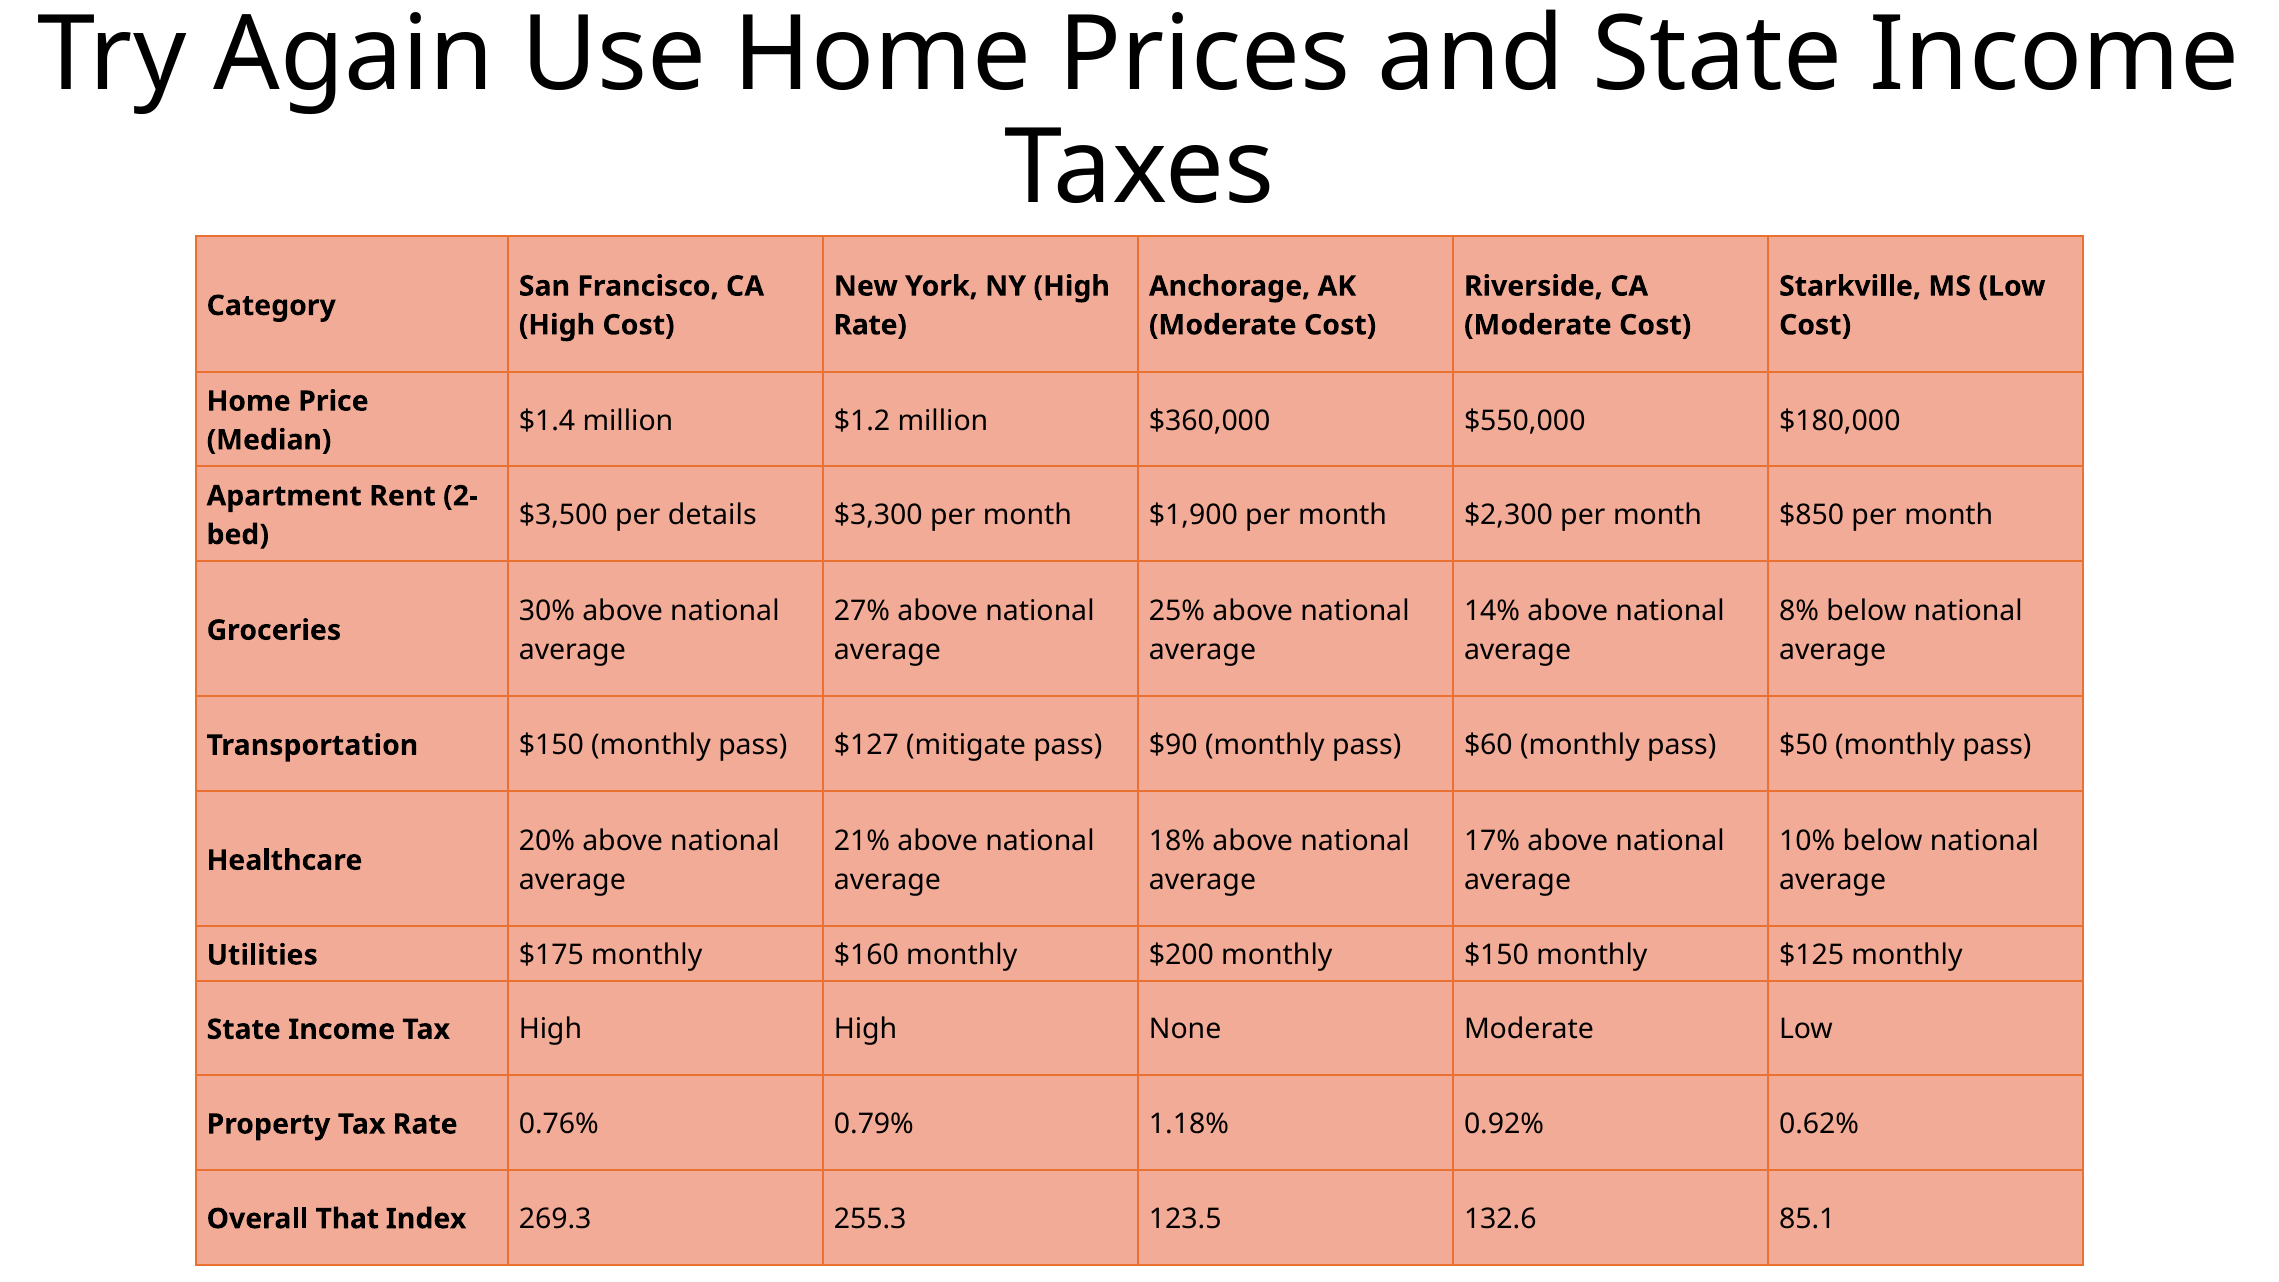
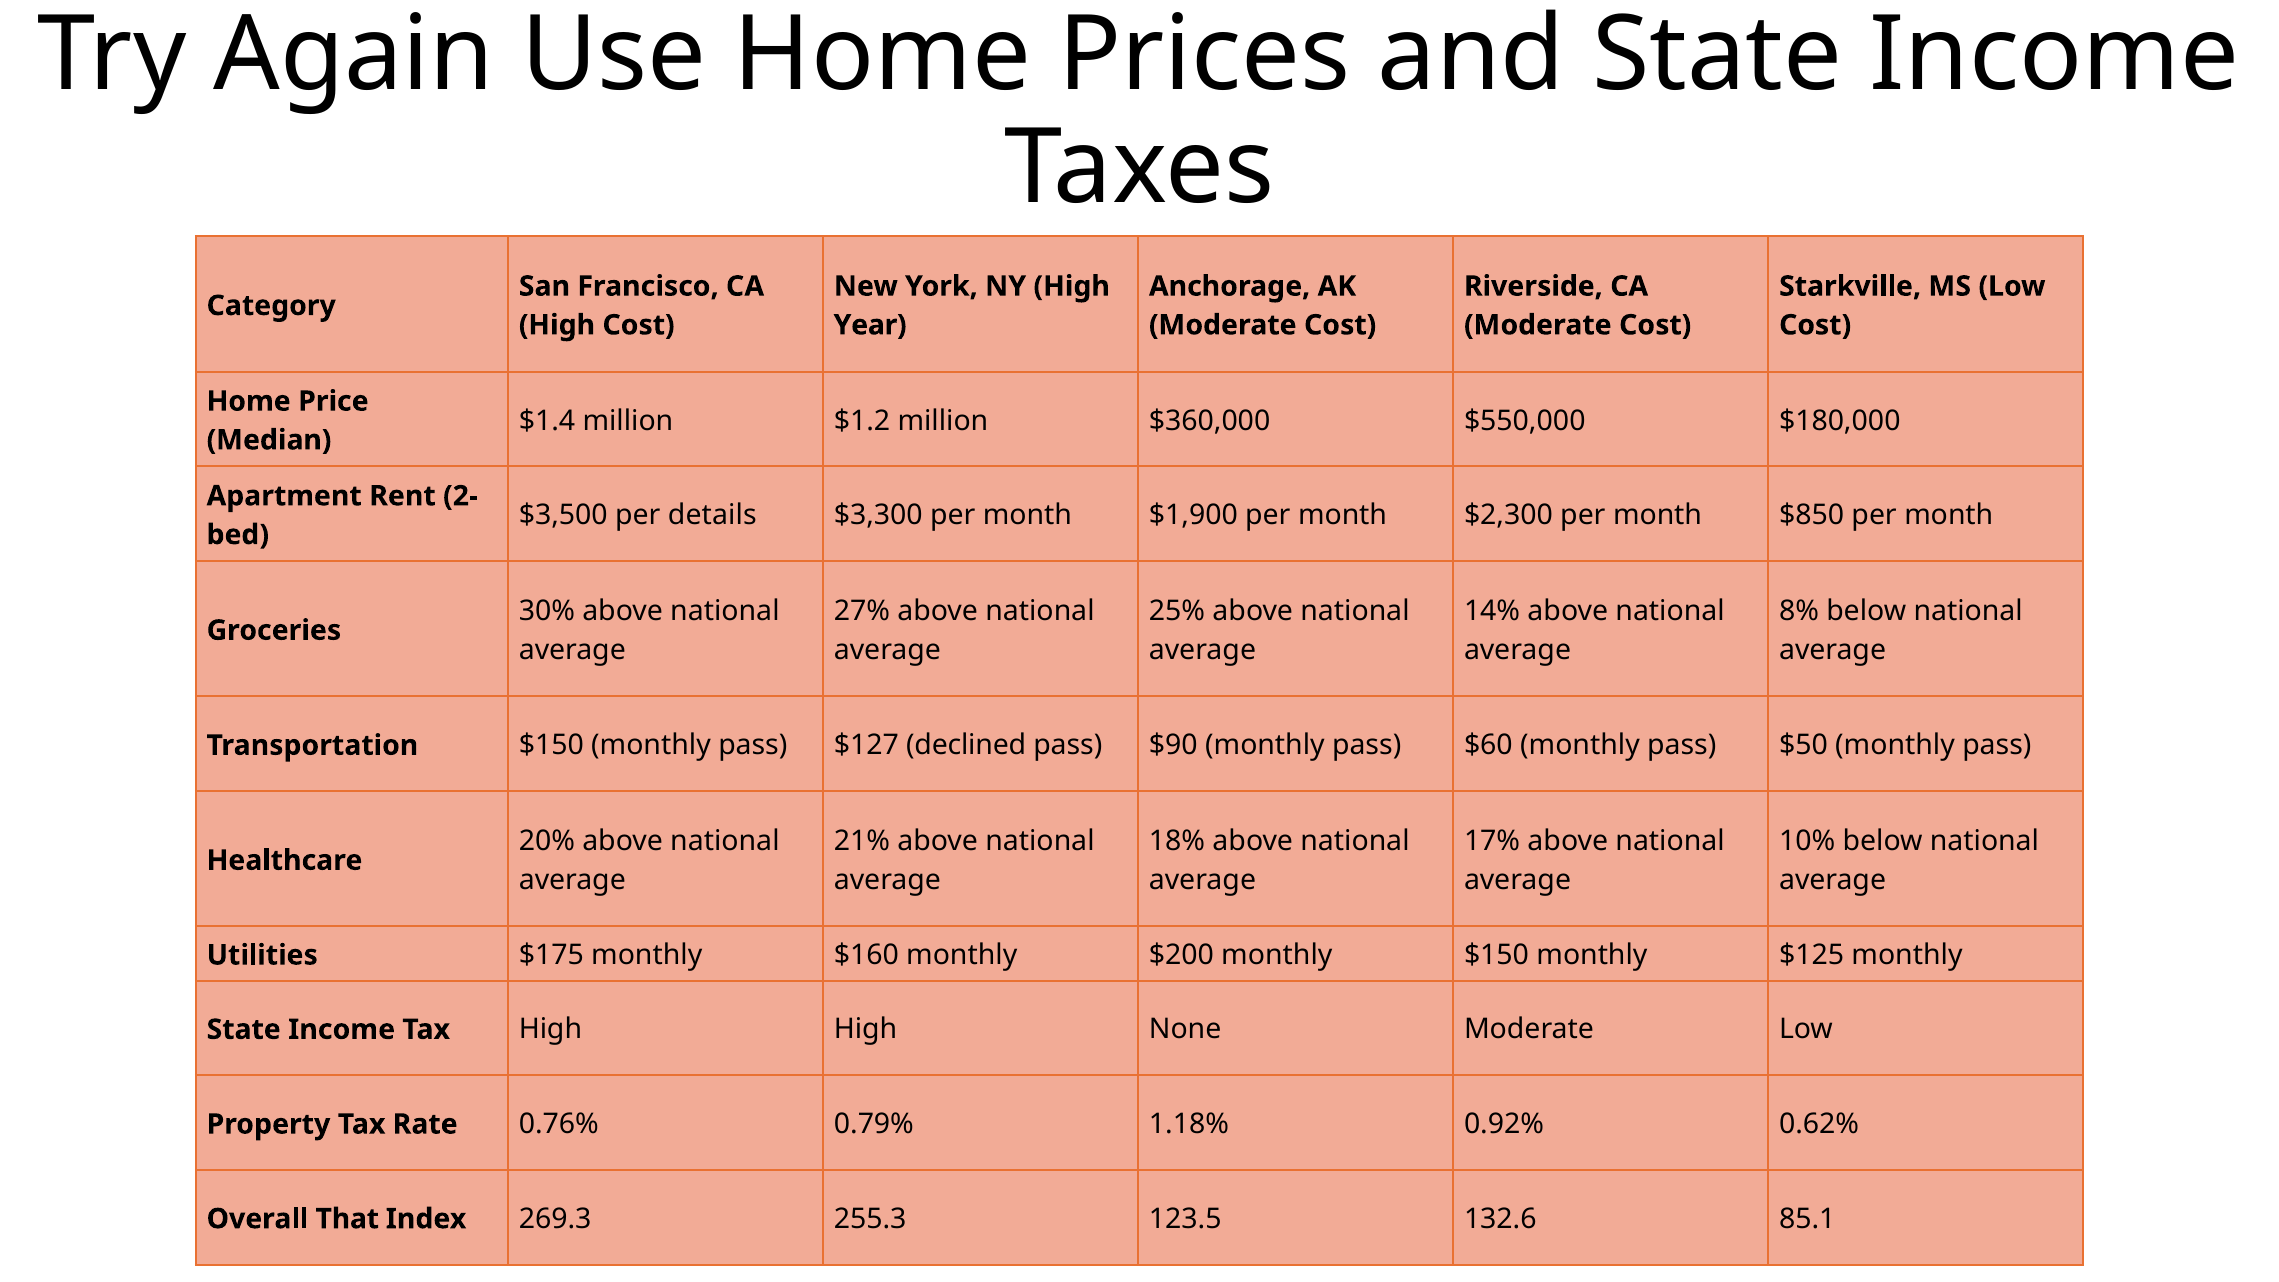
Rate at (870, 325): Rate -> Year
mitigate: mitigate -> declined
